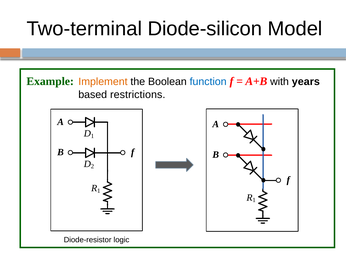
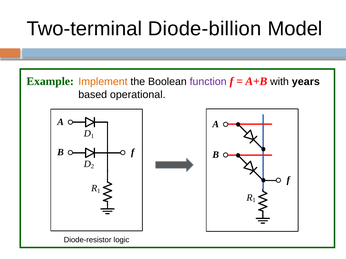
Diode-silicon: Diode-silicon -> Diode-billion
function colour: blue -> purple
restrictions: restrictions -> operational
